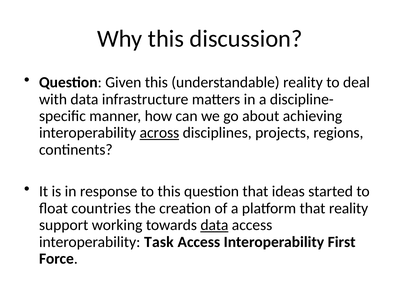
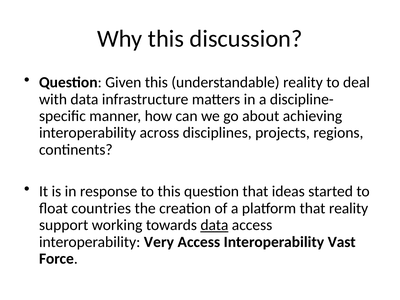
across underline: present -> none
Task: Task -> Very
First: First -> Vast
